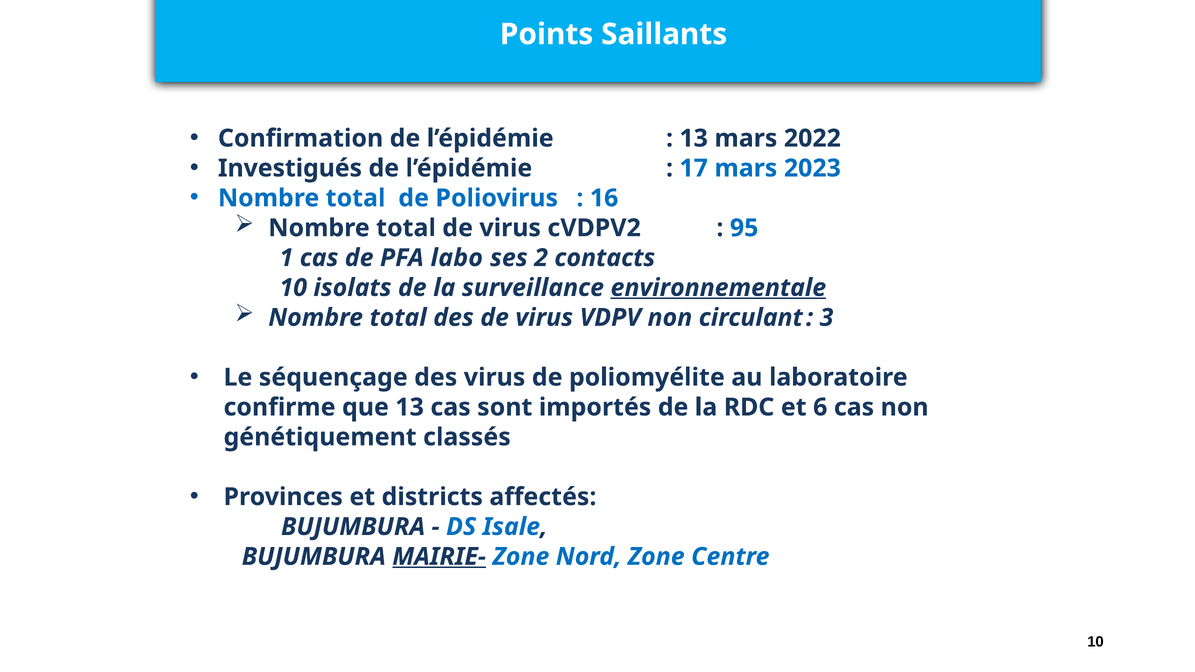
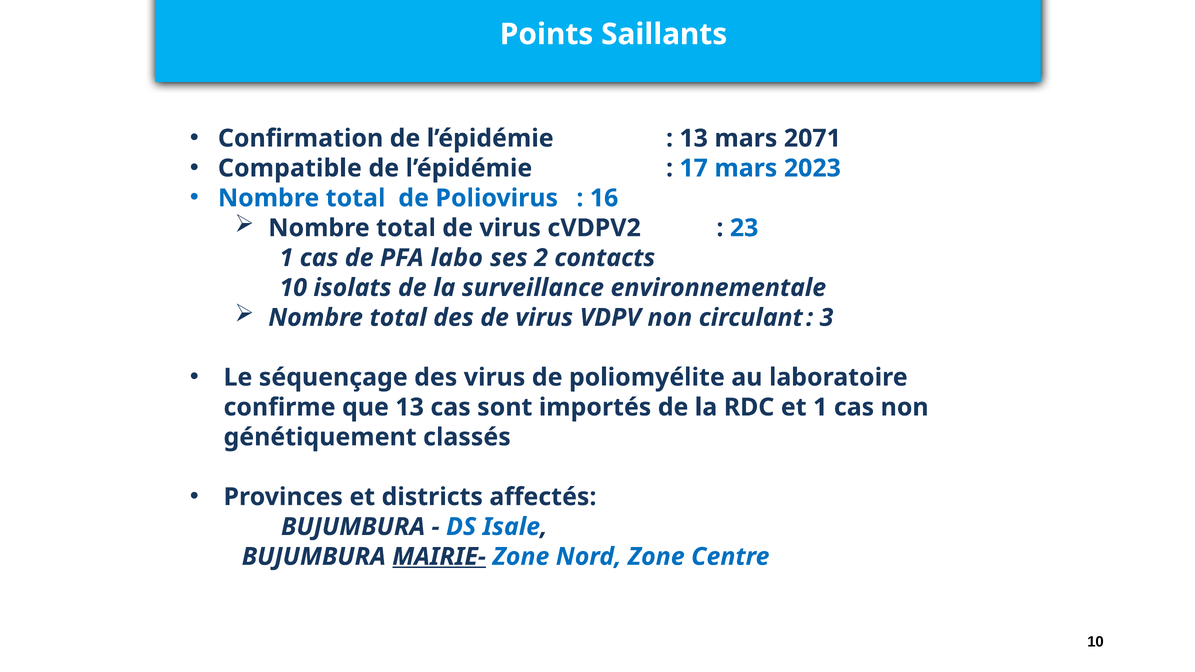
2022: 2022 -> 2071
Investigués: Investigués -> Compatible
95: 95 -> 23
environnementale underline: present -> none
et 6: 6 -> 1
